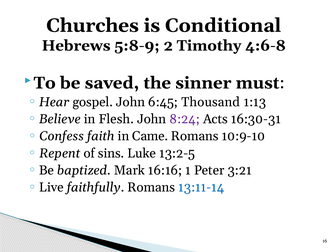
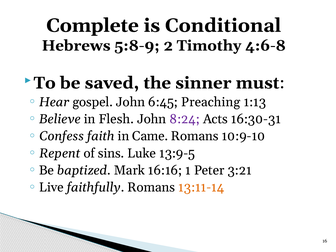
Churches: Churches -> Complete
Thousand: Thousand -> Preaching
13:2-5: 13:2-5 -> 13:9-5
13:11-14 colour: blue -> orange
